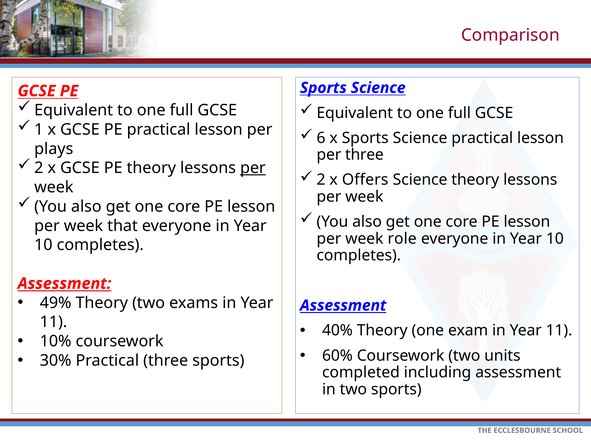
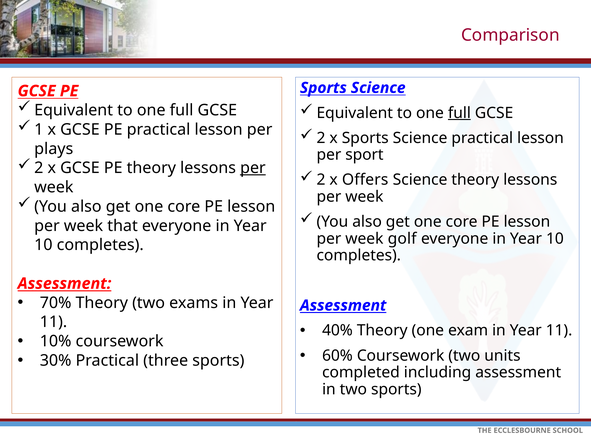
full at (459, 113) underline: none -> present
6 at (321, 138): 6 -> 2
per three: three -> sport
role: role -> golf
49%: 49% -> 70%
